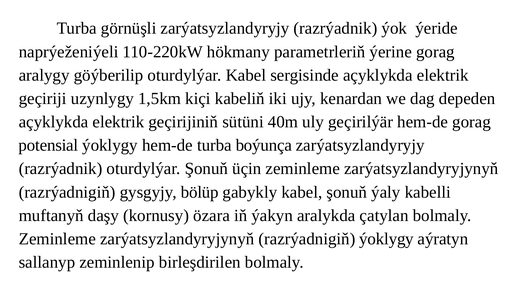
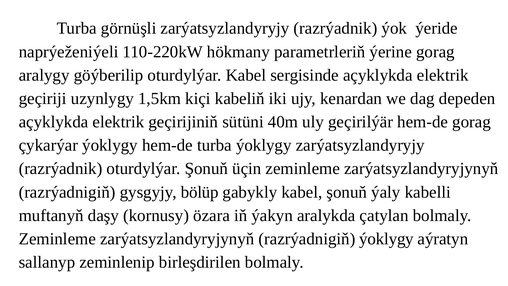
potensial: potensial -> çykarýar
turba boýunça: boýunça -> ýoklygy
